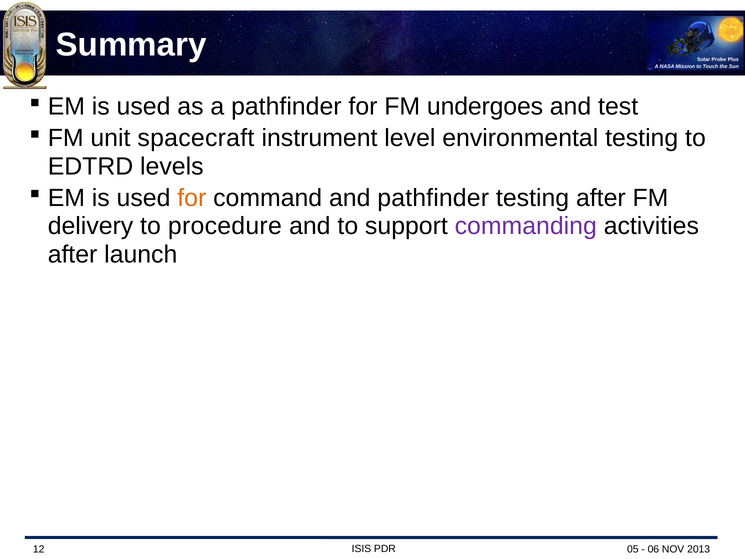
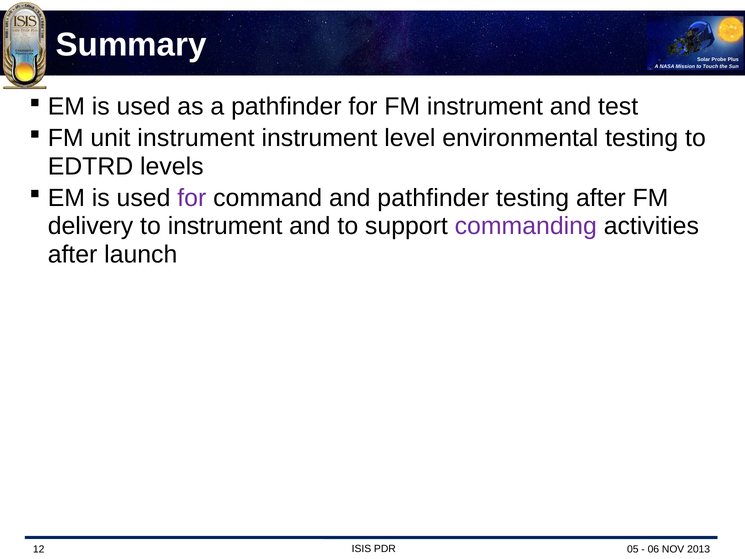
FM undergoes: undergoes -> instrument
unit spacecraft: spacecraft -> instrument
for at (192, 198) colour: orange -> purple
to procedure: procedure -> instrument
